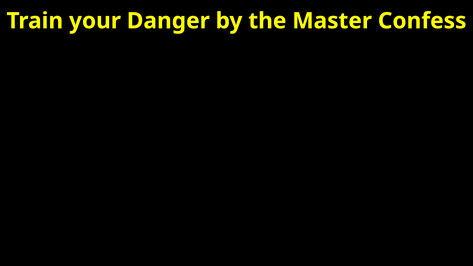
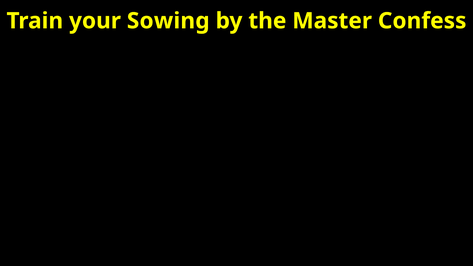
Danger: Danger -> Sowing
